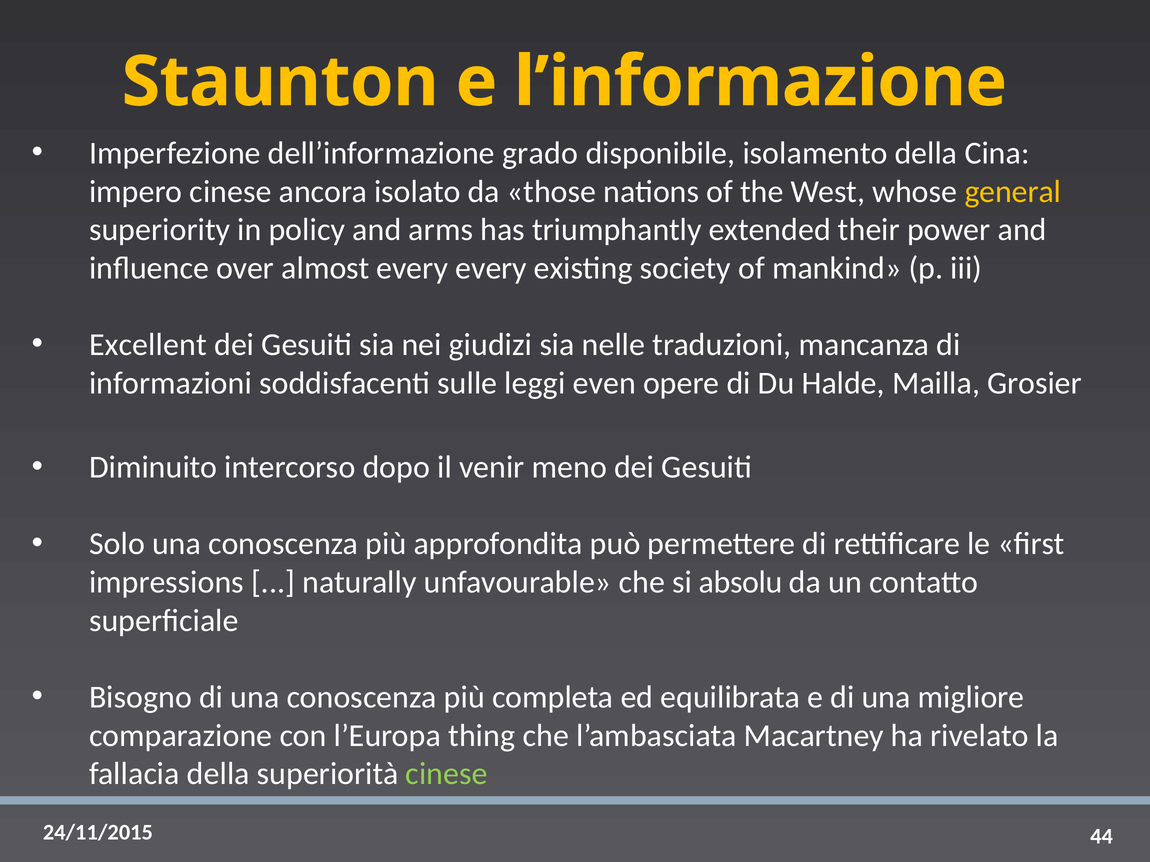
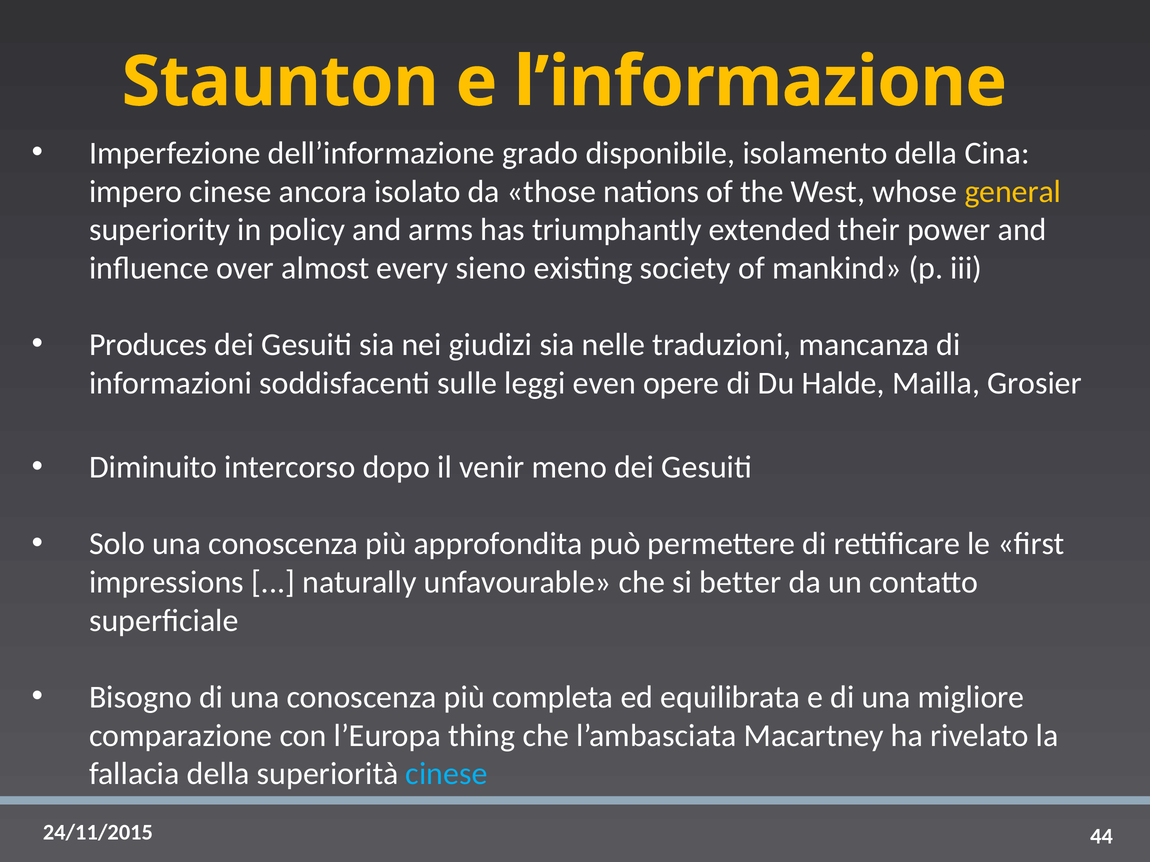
every every: every -> sieno
Excellent: Excellent -> Produces
absolu: absolu -> better
cinese at (447, 774) colour: light green -> light blue
